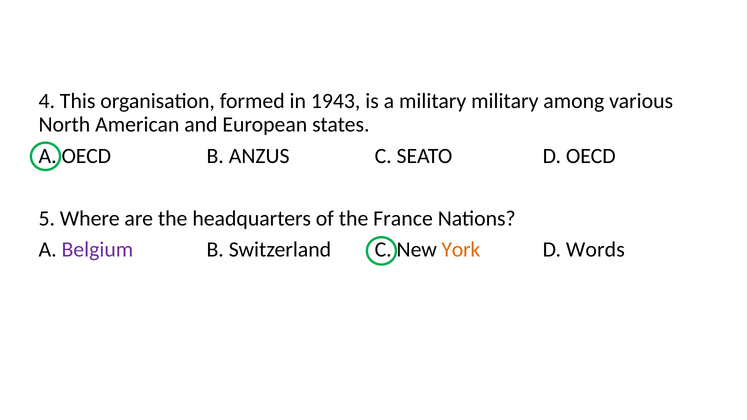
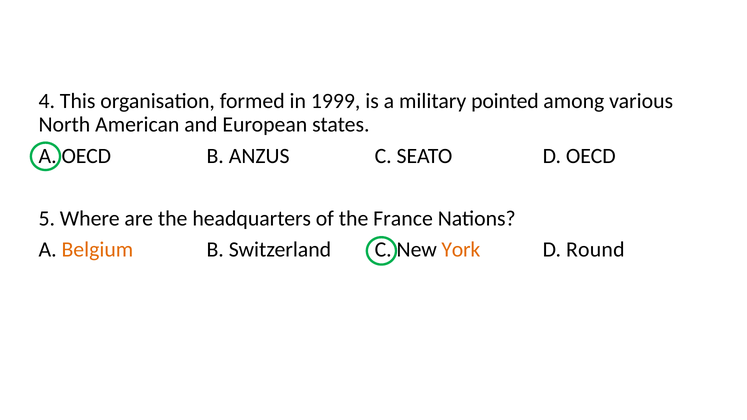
1943: 1943 -> 1999
military military: military -> pointed
Belgium colour: purple -> orange
Words: Words -> Round
